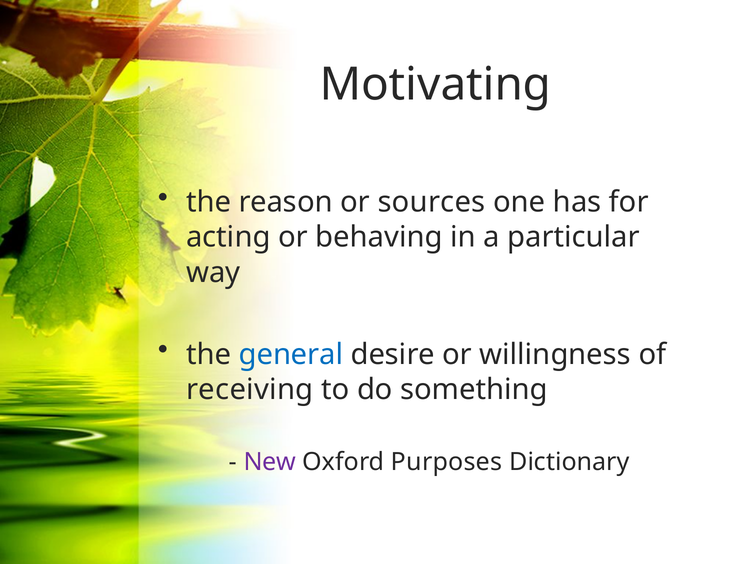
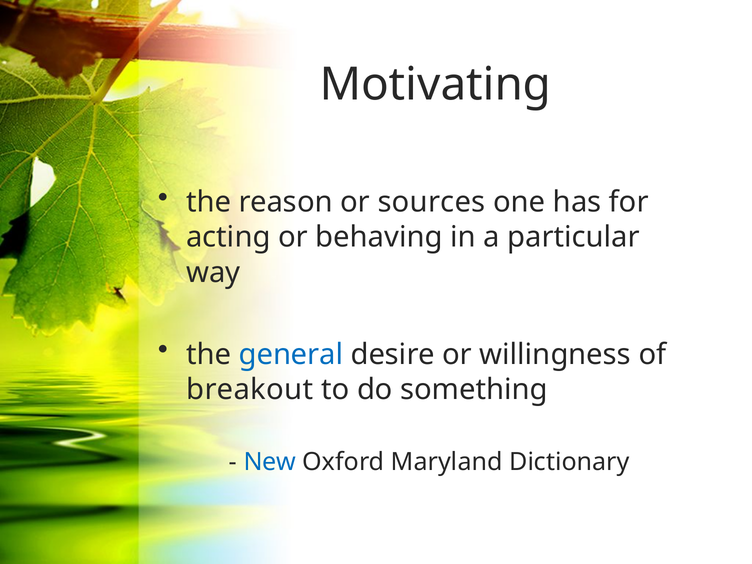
receiving: receiving -> breakout
New colour: purple -> blue
Purposes: Purposes -> Maryland
